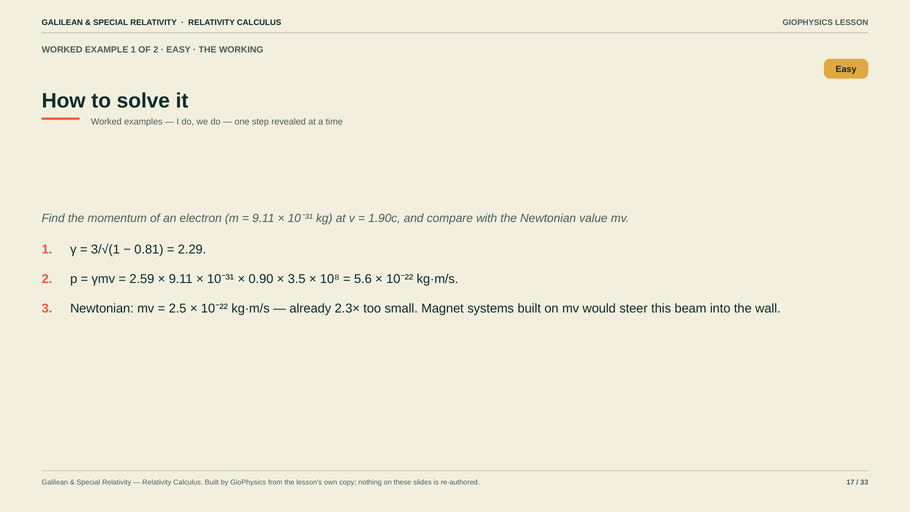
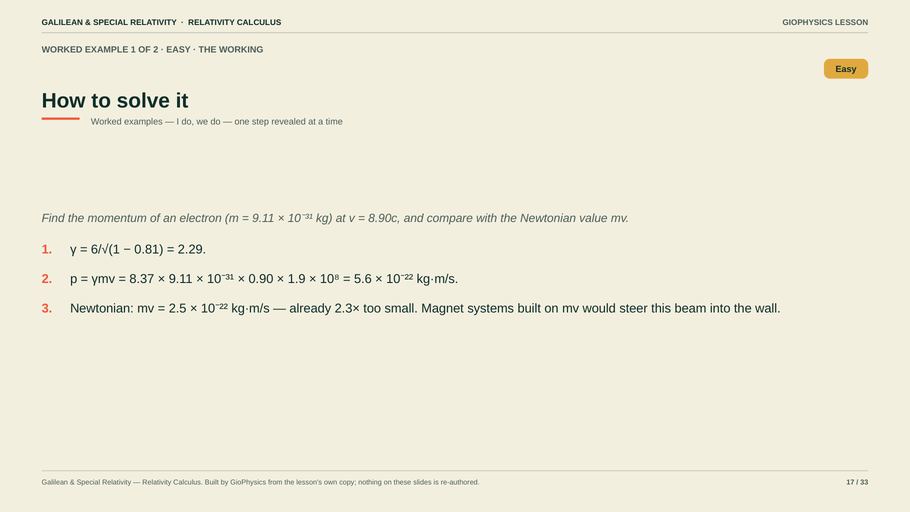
1.90c: 1.90c -> 8.90c
3/√(1: 3/√(1 -> 6/√(1
2.59: 2.59 -> 8.37
3.5: 3.5 -> 1.9
